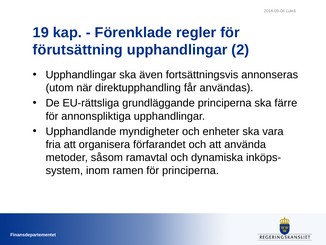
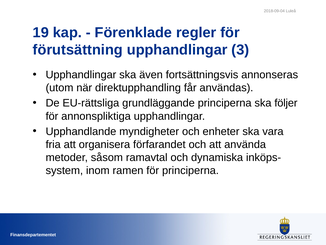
2: 2 -> 3
färre: färre -> följer
